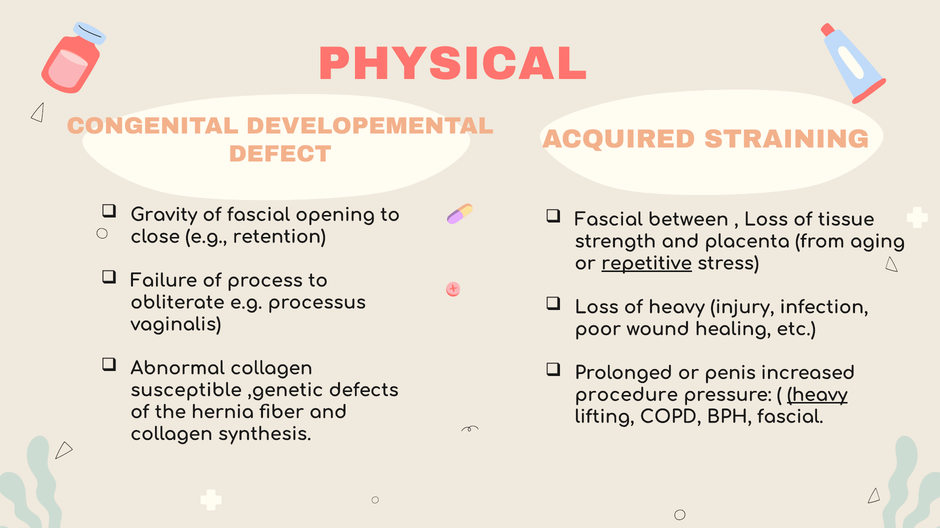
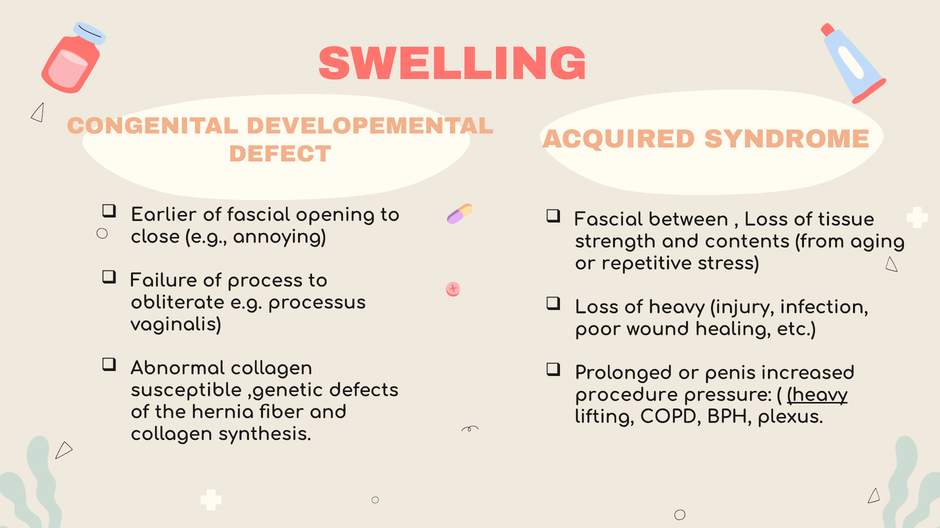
PHYSICAL: PHYSICAL -> SWELLING
STRAINING: STRAINING -> SYNDROME
Gravity: Gravity -> Earlier
retention: retention -> annoying
placenta: placenta -> contents
repetitive underline: present -> none
BPH fascial: fascial -> plexus
